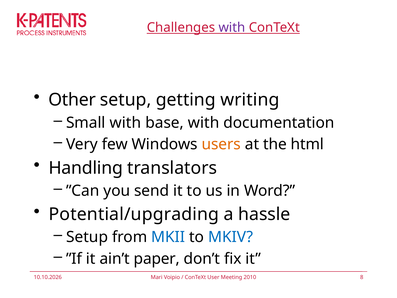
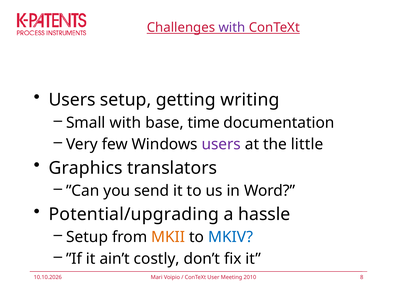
Other at (72, 100): Other -> Users
base with: with -> time
users at (221, 144) colour: orange -> purple
html: html -> little
Handling: Handling -> Graphics
MKII colour: blue -> orange
paper: paper -> costly
